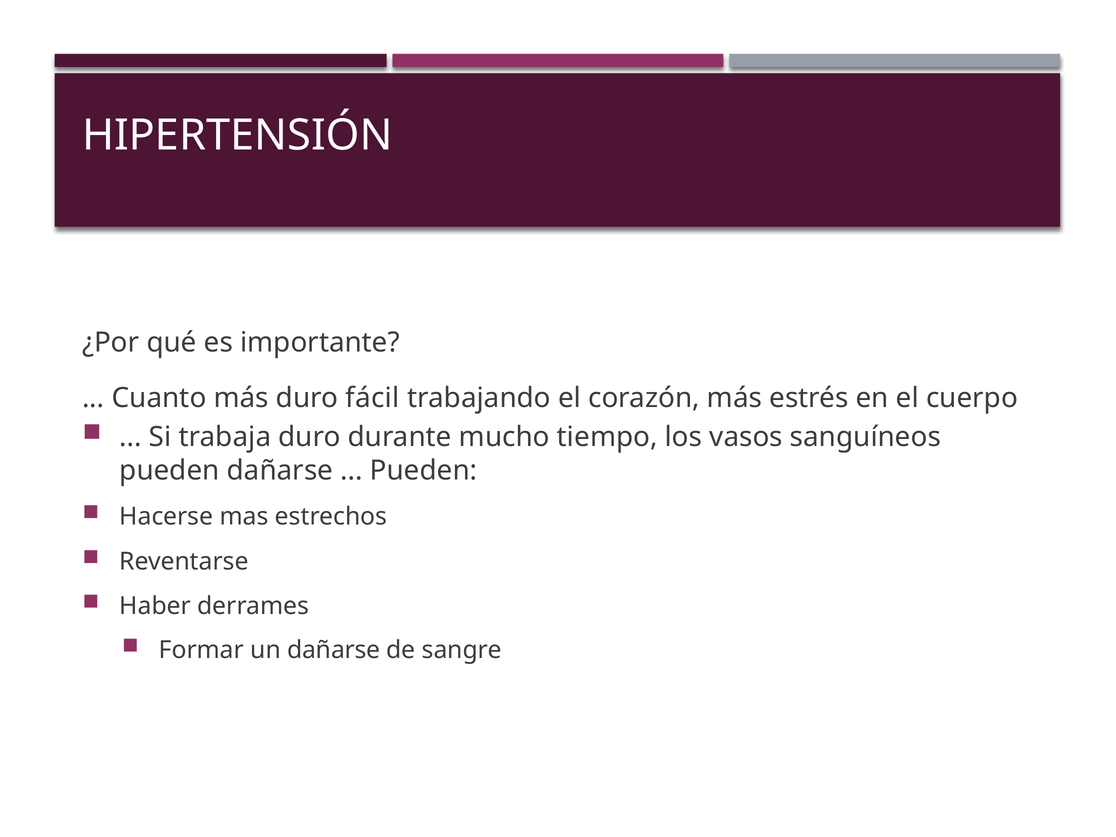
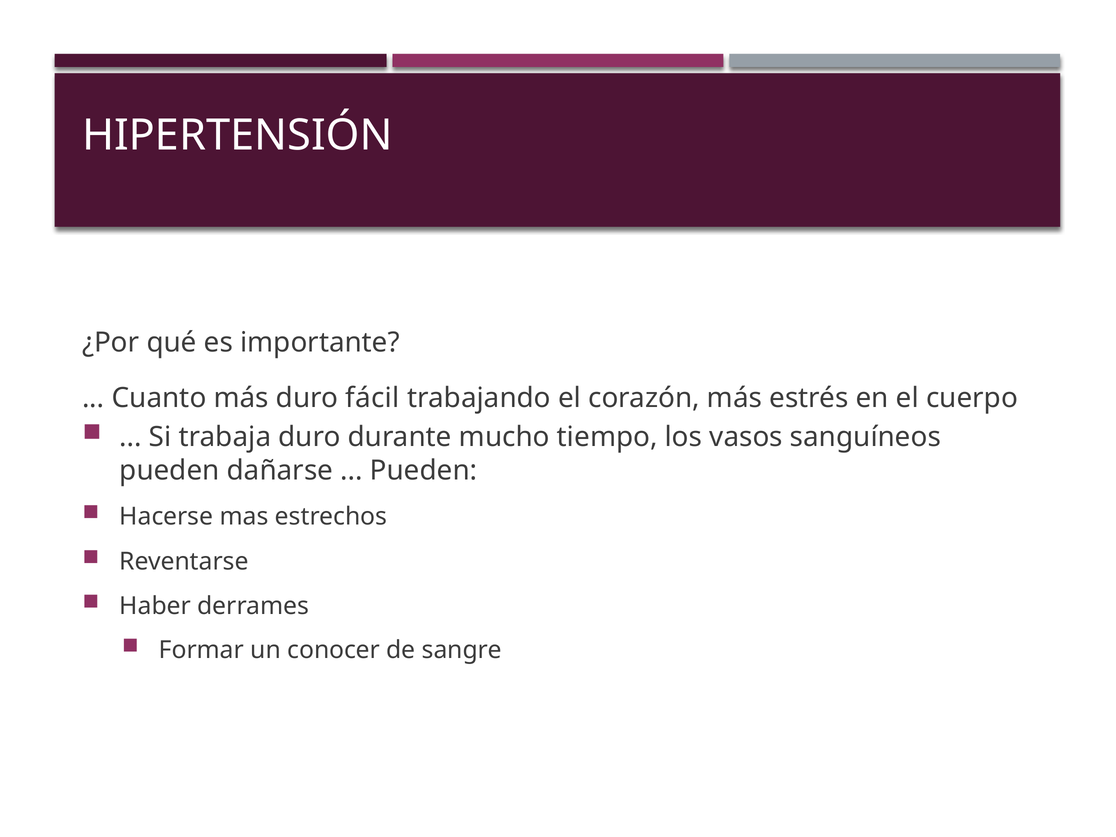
un dañarse: dañarse -> conocer
